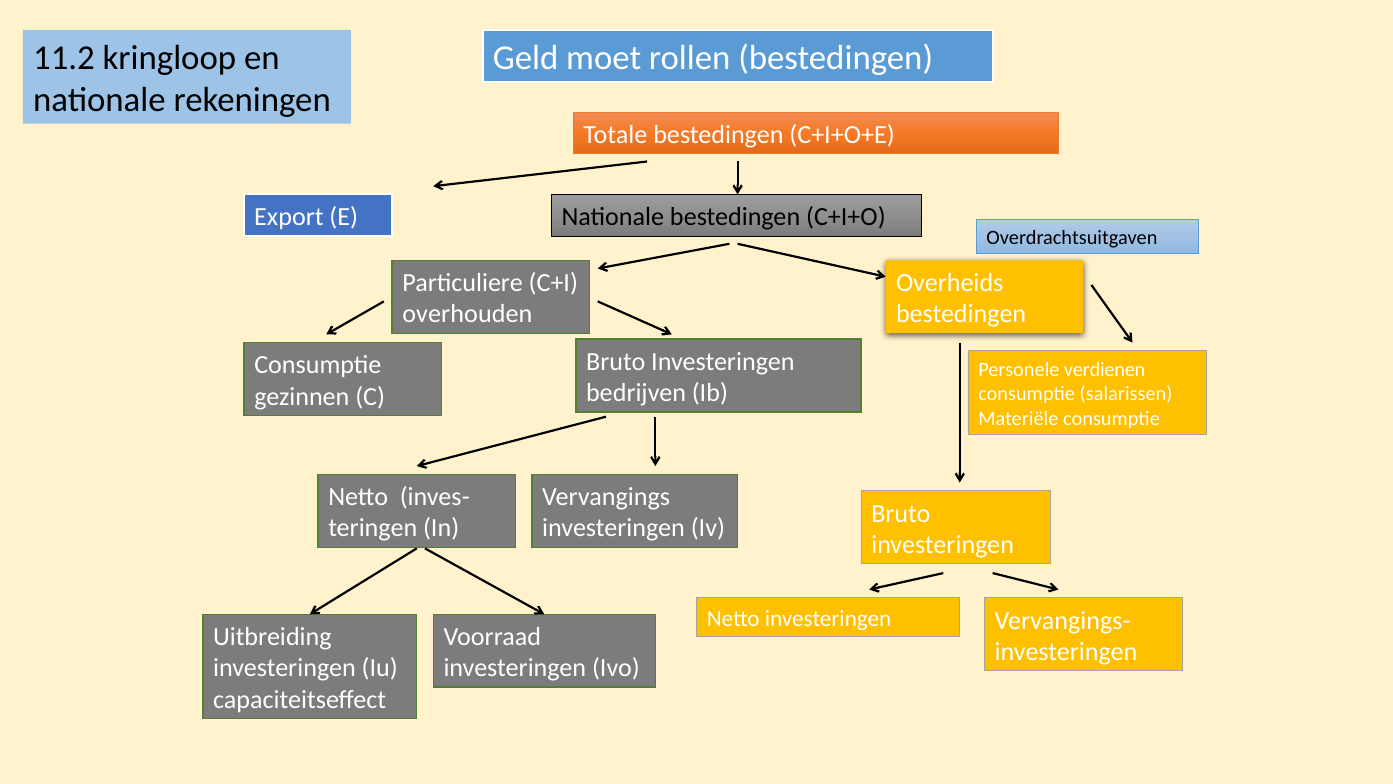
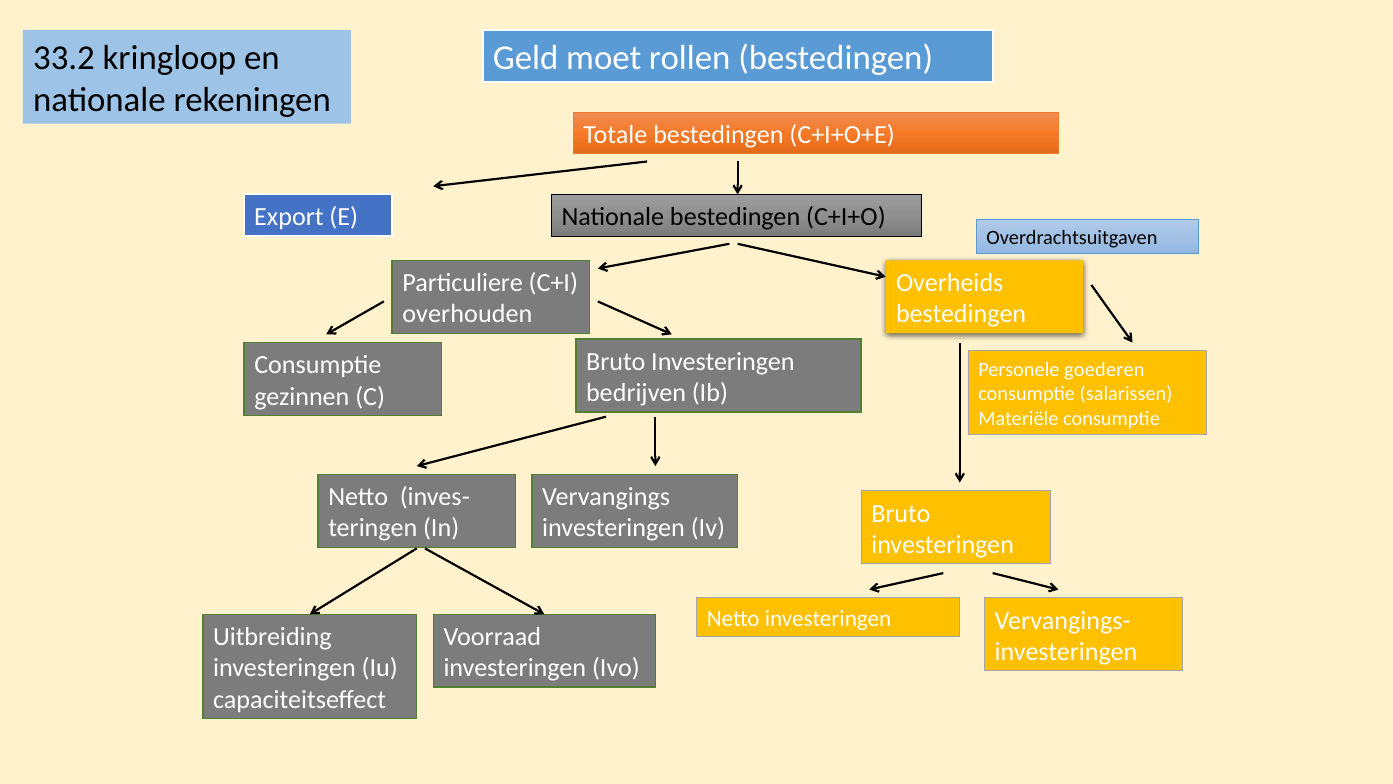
11.2: 11.2 -> 33.2
verdienen: verdienen -> goederen
